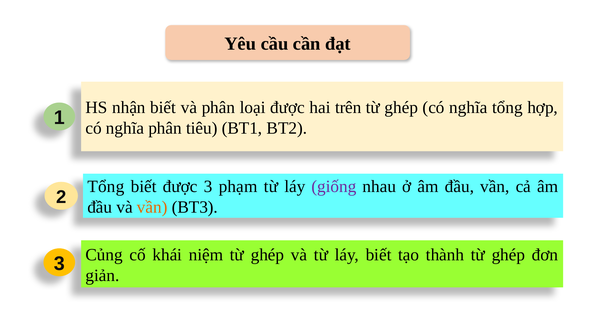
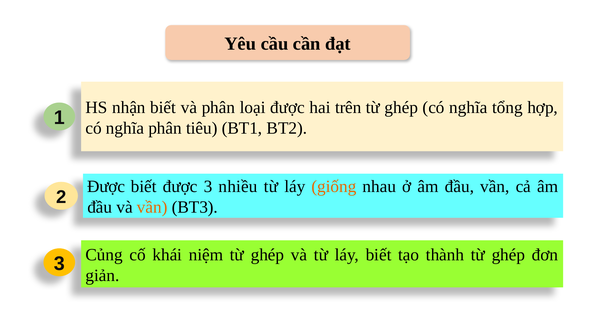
Tổng at (106, 187): Tổng -> Được
phạm: phạm -> nhiều
giống colour: purple -> orange
